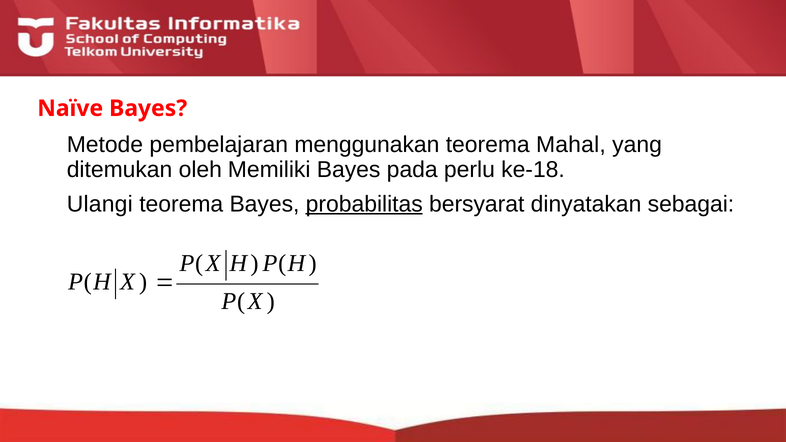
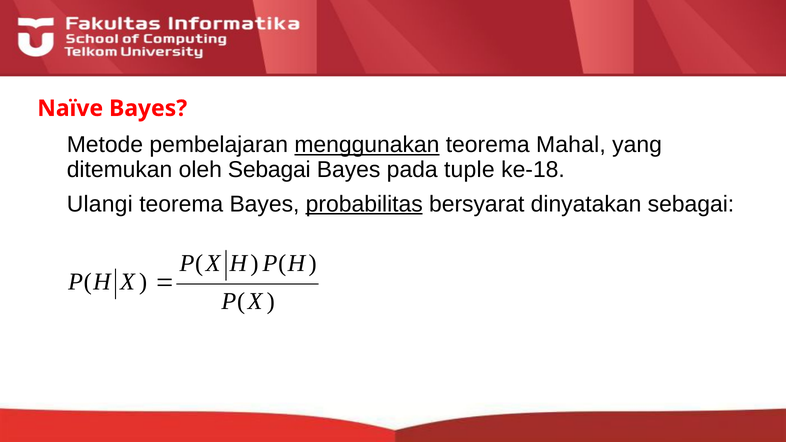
menggunakan underline: none -> present
oleh Memiliki: Memiliki -> Sebagai
perlu: perlu -> tuple
